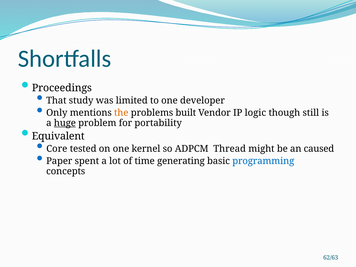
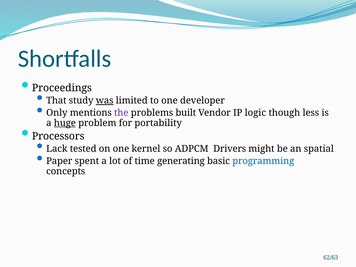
was underline: none -> present
the colour: orange -> purple
still: still -> less
Equivalent: Equivalent -> Processors
Core: Core -> Lack
Thread: Thread -> Drivers
caused: caused -> spatial
